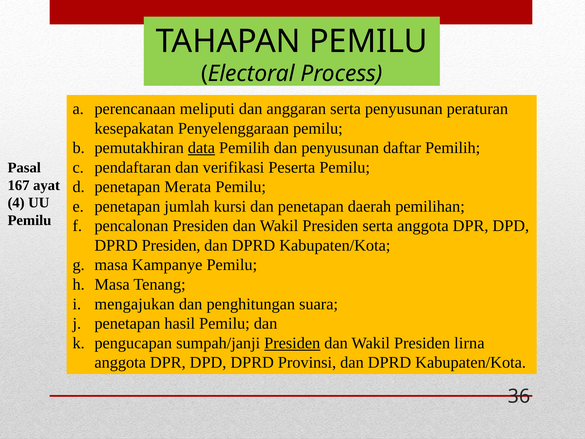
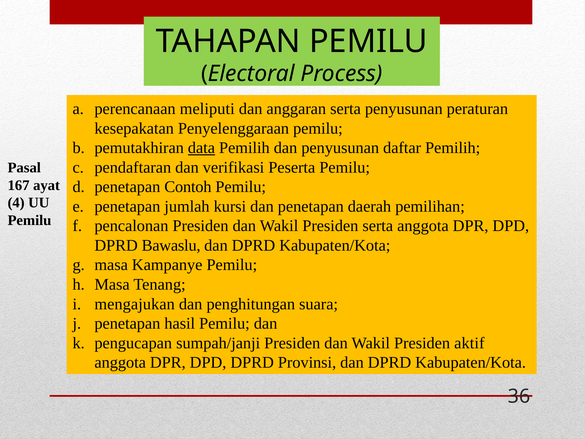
Merata: Merata -> Contoh
DPRD Presiden: Presiden -> Bawaslu
Presiden at (292, 343) underline: present -> none
lirna: lirna -> aktif
